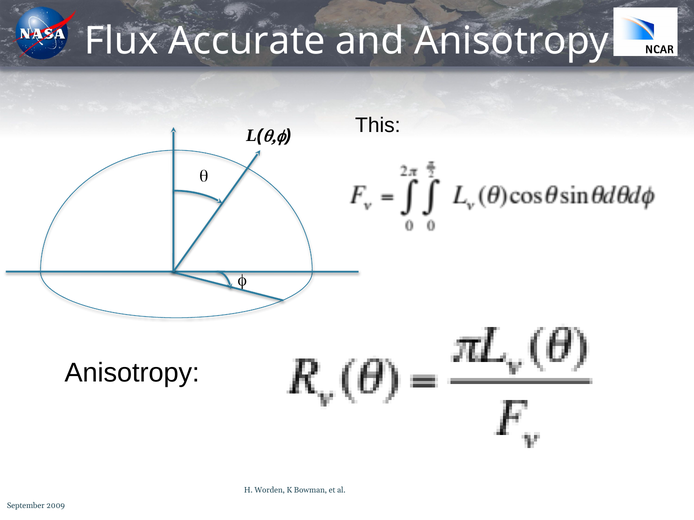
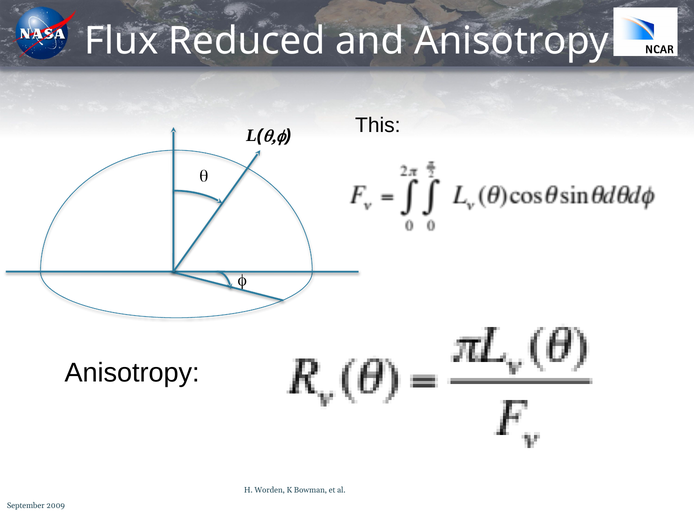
Accurate: Accurate -> Reduced
